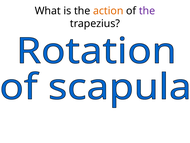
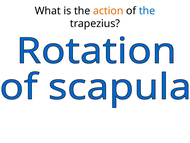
the at (147, 11) colour: purple -> blue
